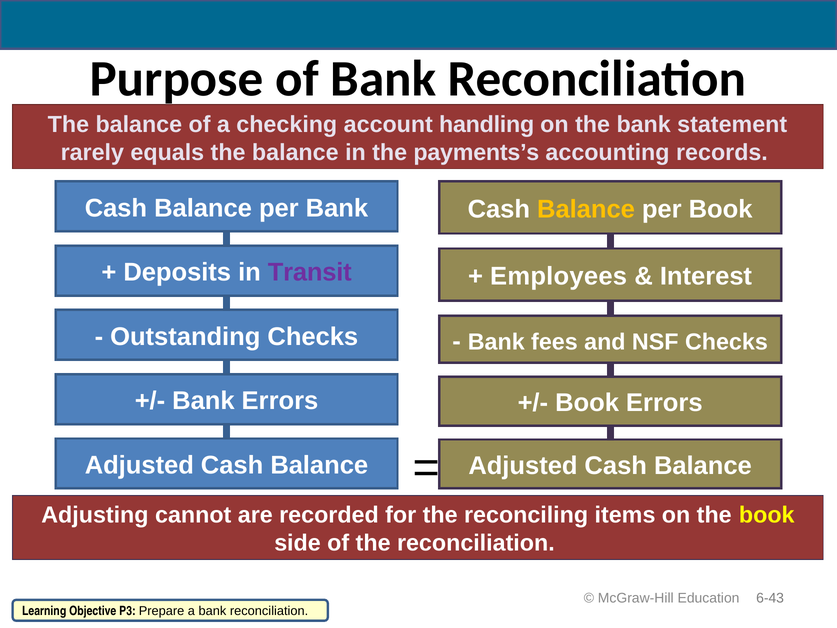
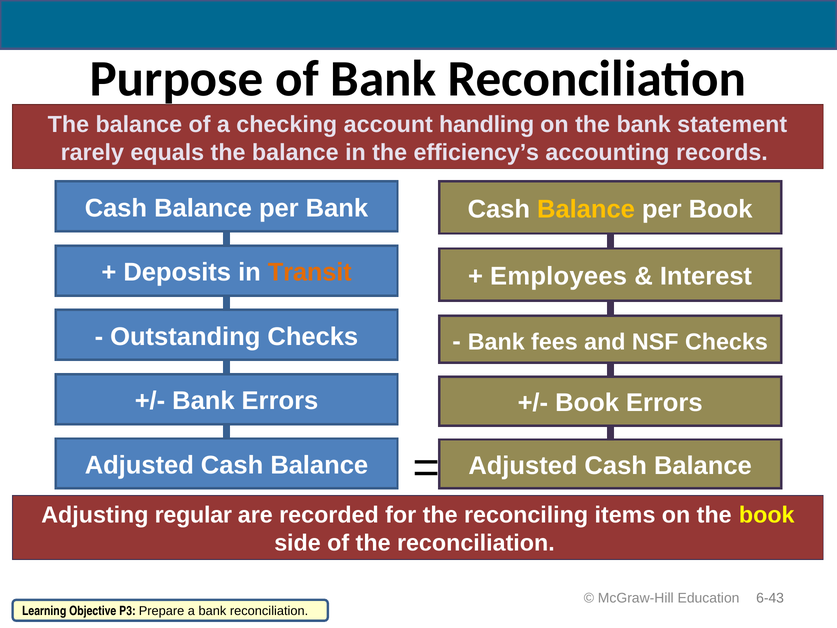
payments’s: payments’s -> efficiency’s
Transit colour: purple -> orange
cannot: cannot -> regular
